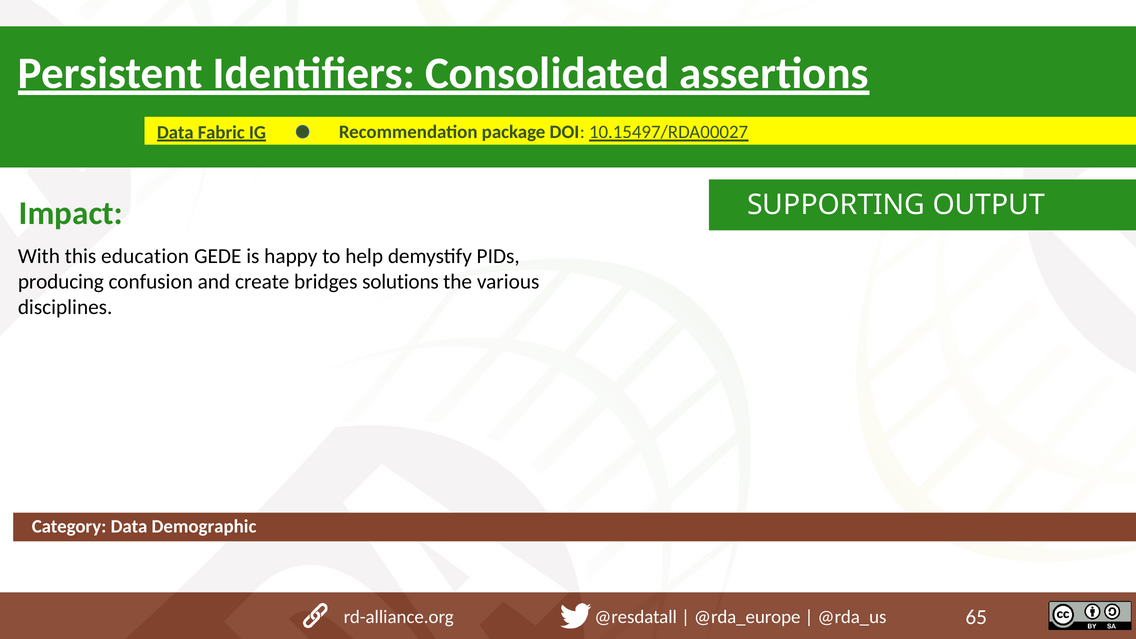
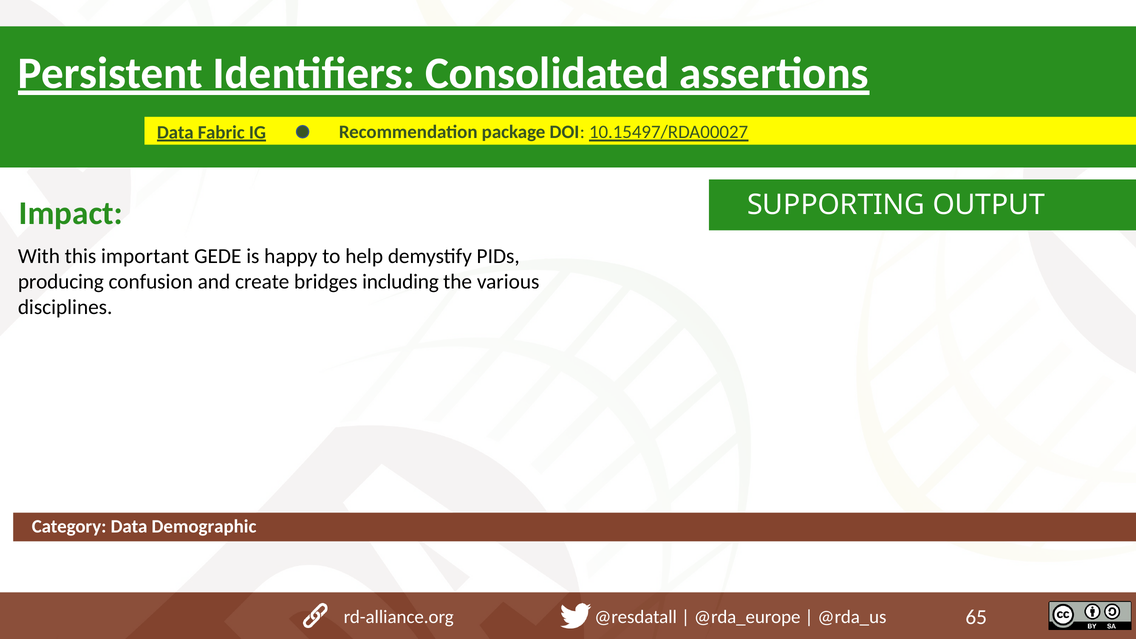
education: education -> important
solutions: solutions -> including
